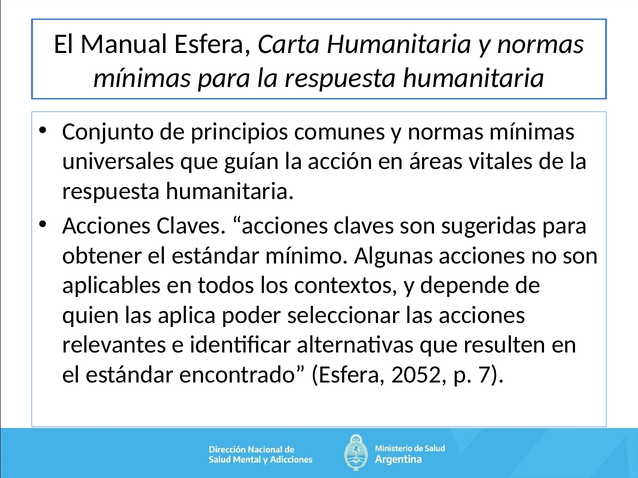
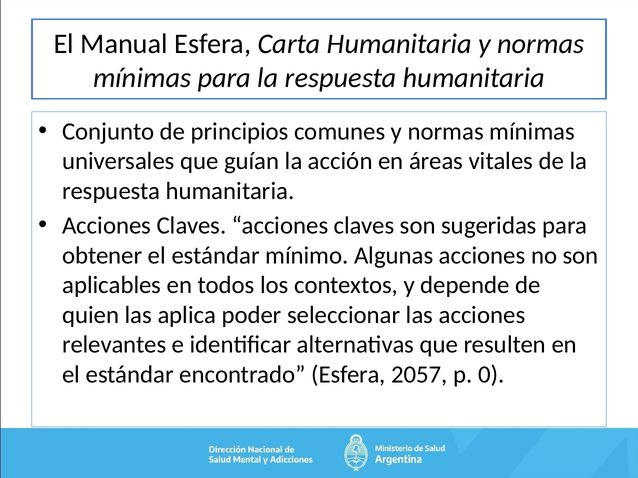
2052: 2052 -> 2057
7: 7 -> 0
